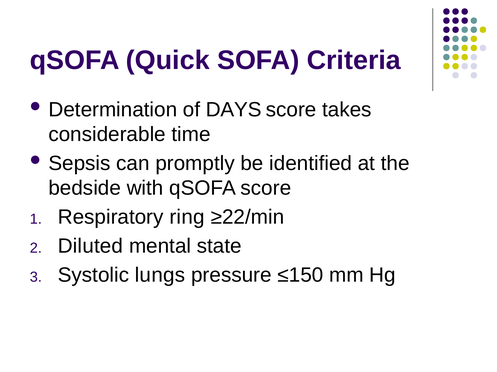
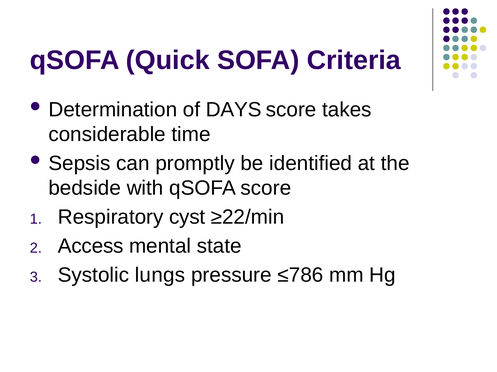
ring: ring -> cyst
Diluted: Diluted -> Access
≤150: ≤150 -> ≤786
